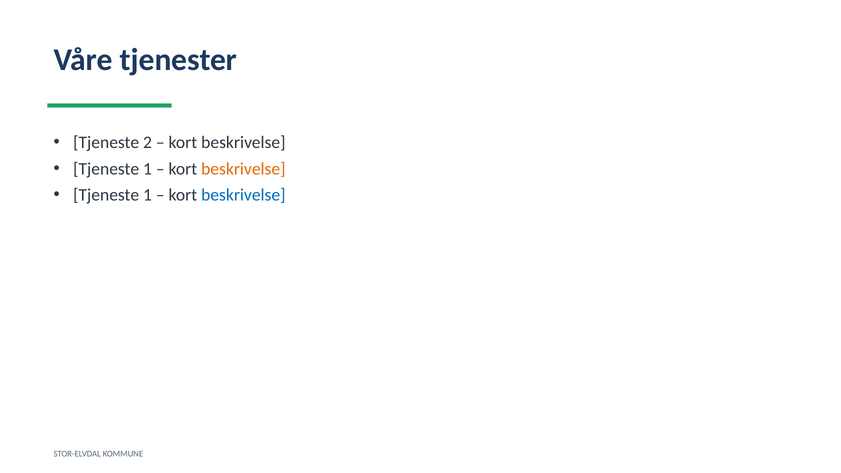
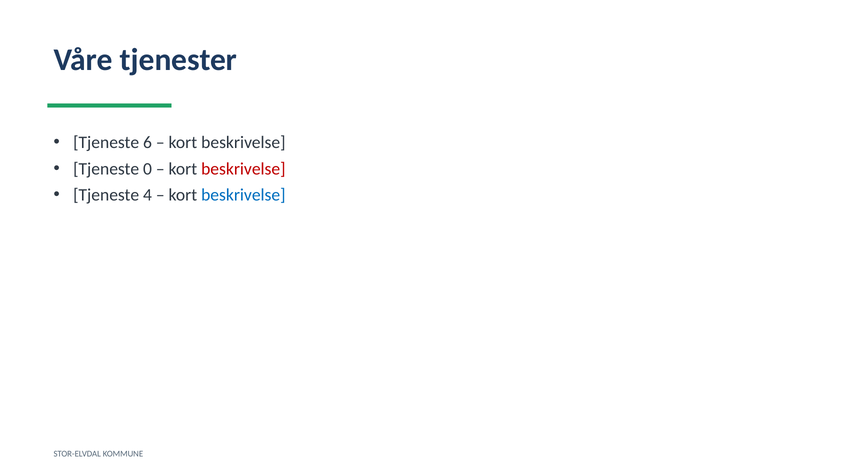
2: 2 -> 6
1 at (147, 169): 1 -> 0
beskrivelse at (243, 169) colour: orange -> red
1 at (147, 195): 1 -> 4
